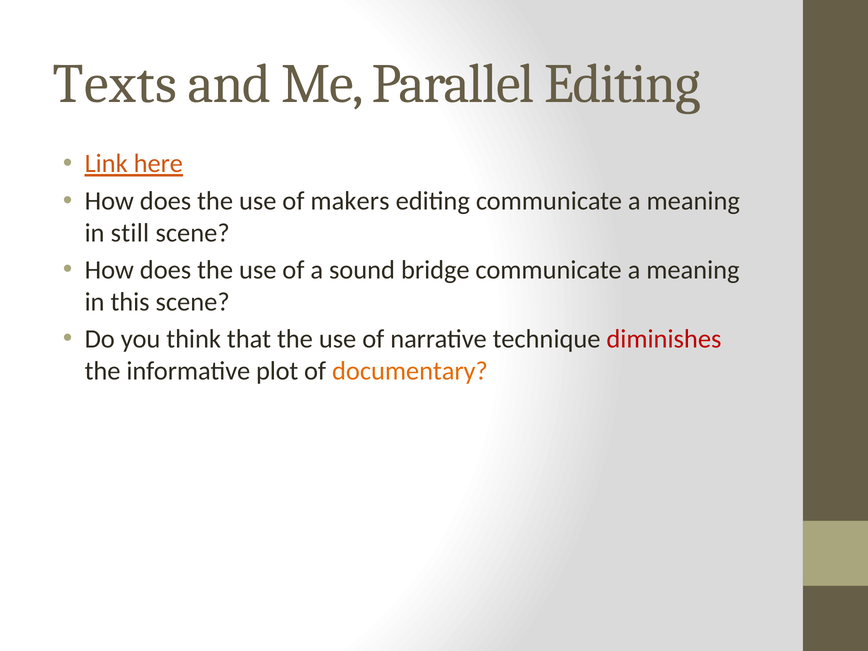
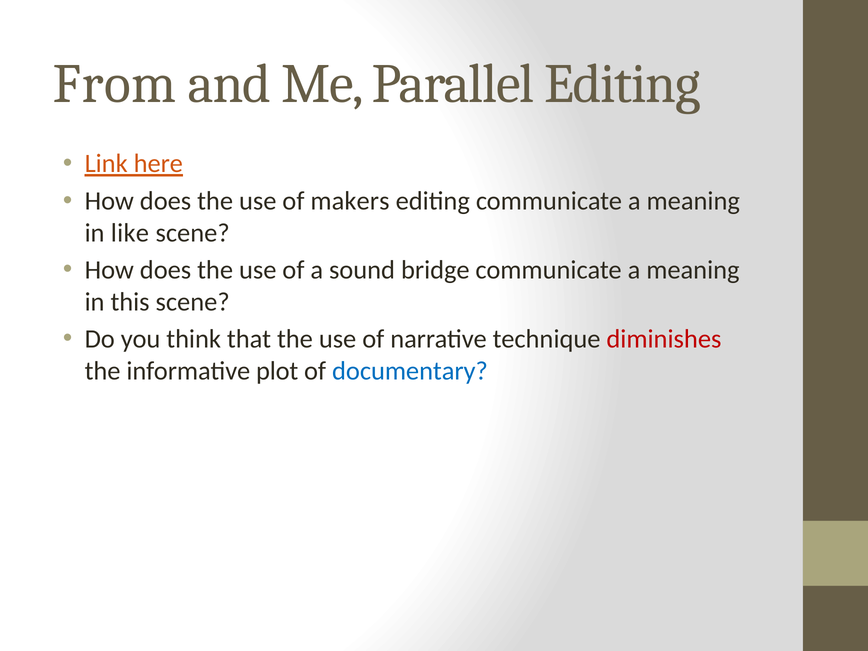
Texts: Texts -> From
still: still -> like
documentary colour: orange -> blue
